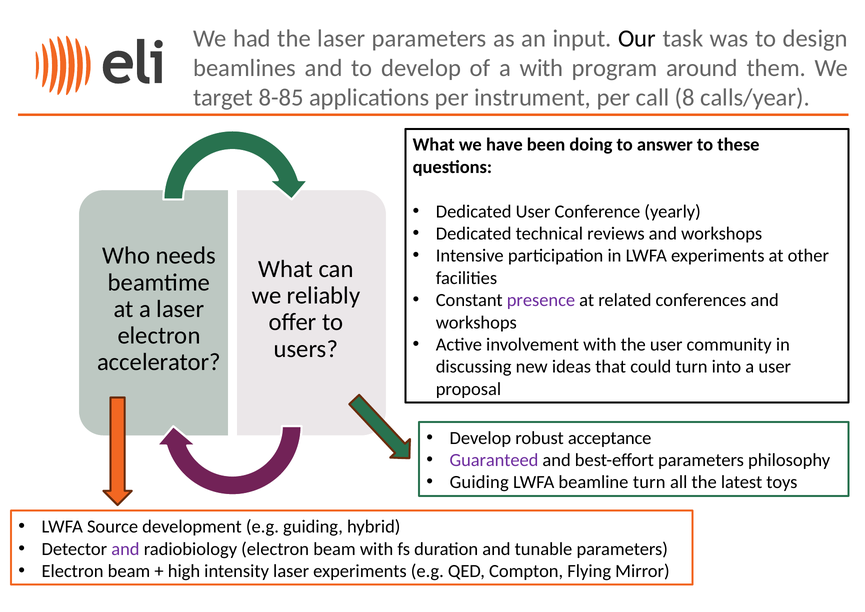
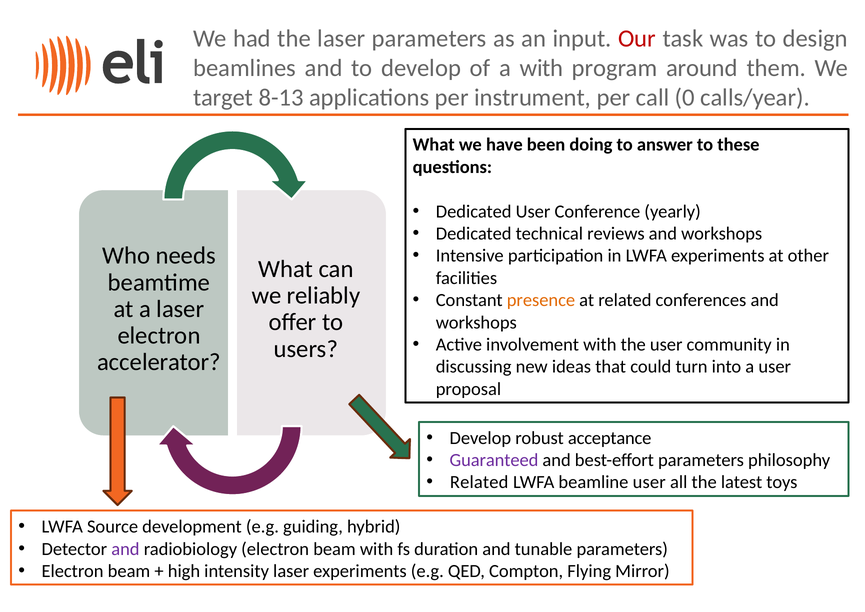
Our colour: black -> red
8-85: 8-85 -> 8-13
8: 8 -> 0
presence colour: purple -> orange
Guiding at (479, 482): Guiding -> Related
beamline turn: turn -> user
